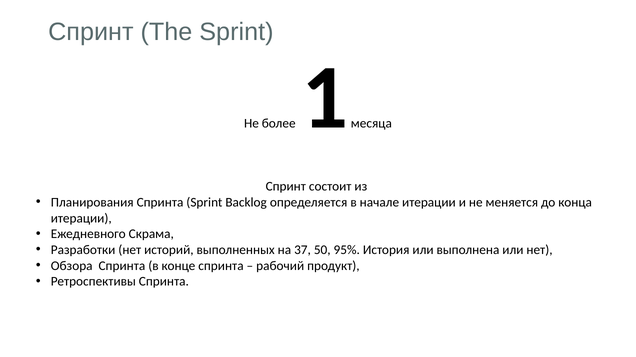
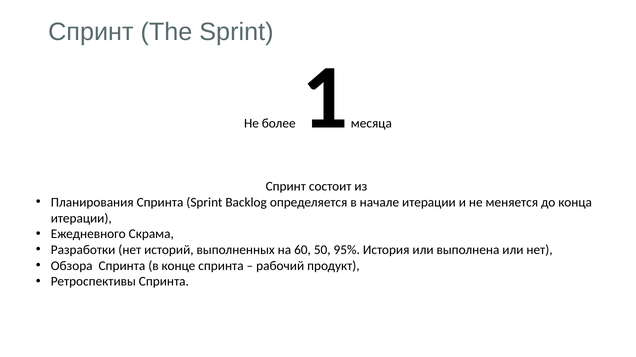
37: 37 -> 60
